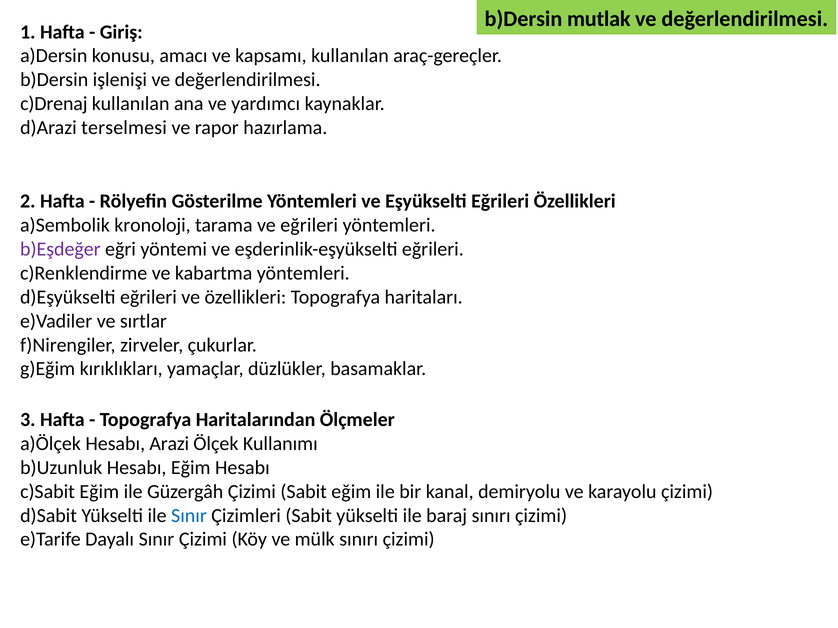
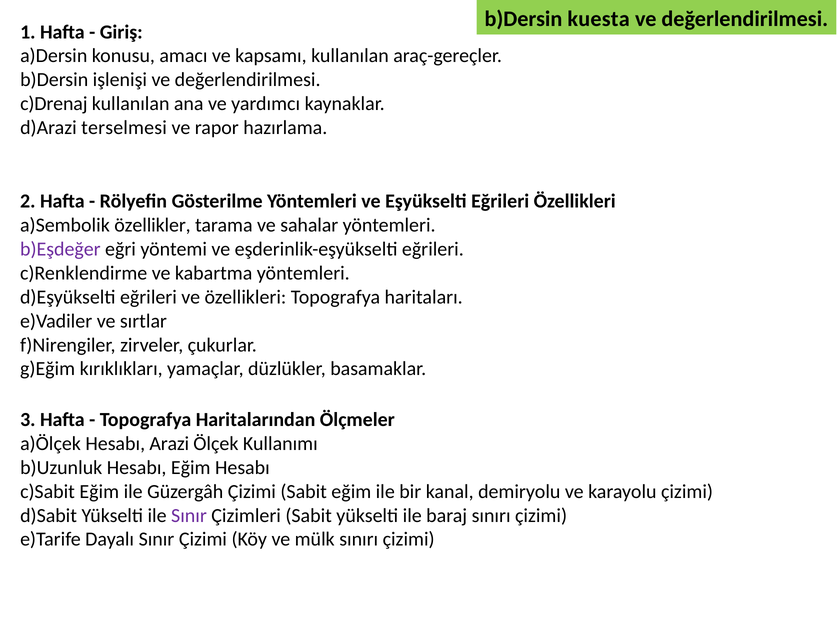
mutlak: mutlak -> kuesta
kronoloji: kronoloji -> özellikler
ve eğrileri: eğrileri -> sahalar
Sınır at (189, 516) colour: blue -> purple
